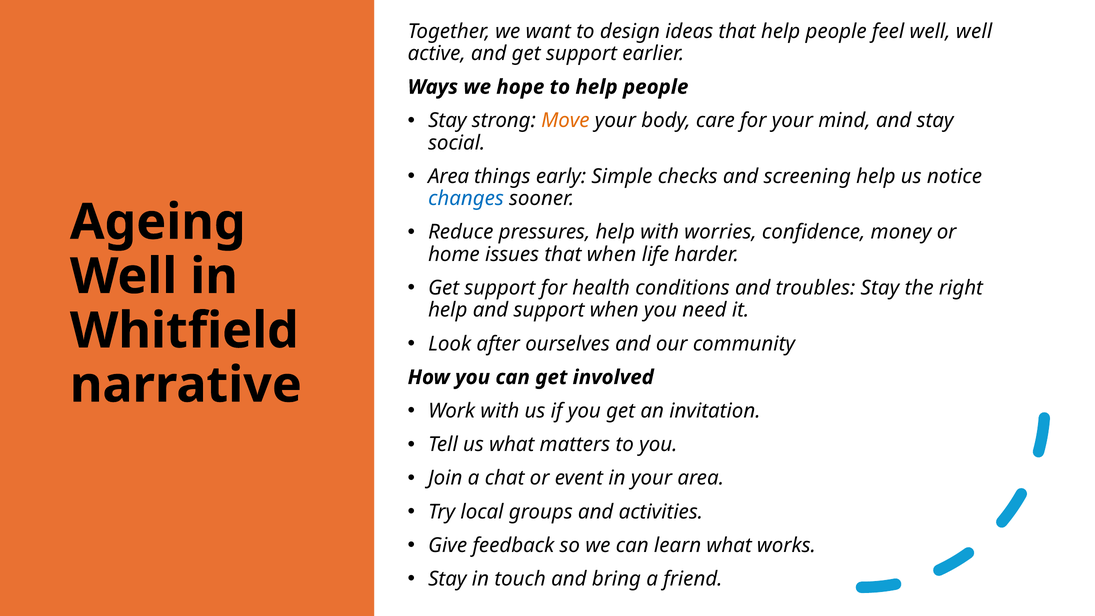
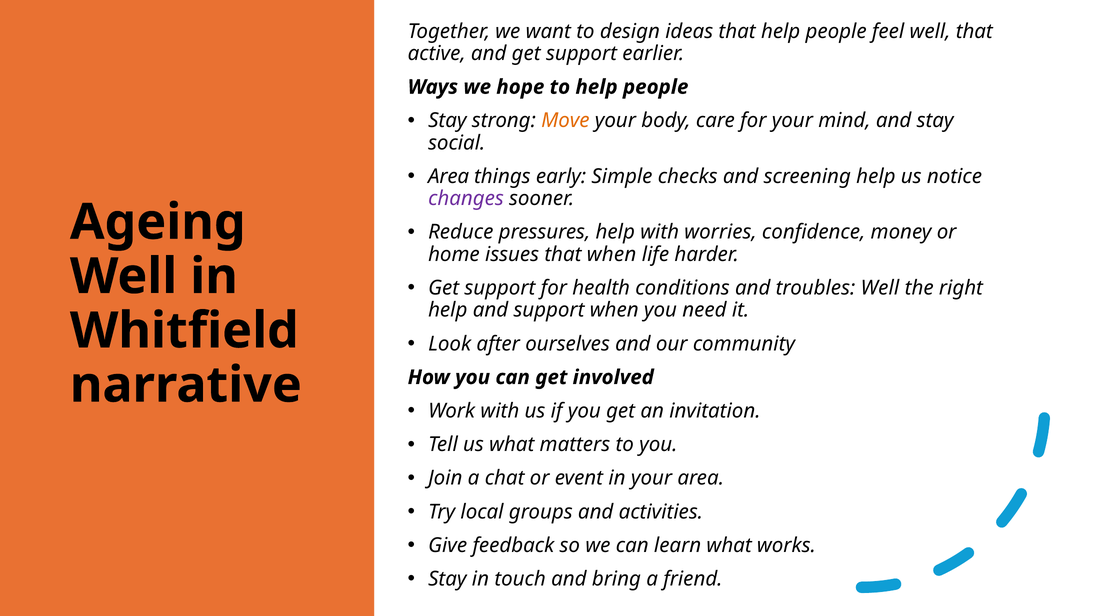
well well: well -> that
changes colour: blue -> purple
troubles Stay: Stay -> Well
